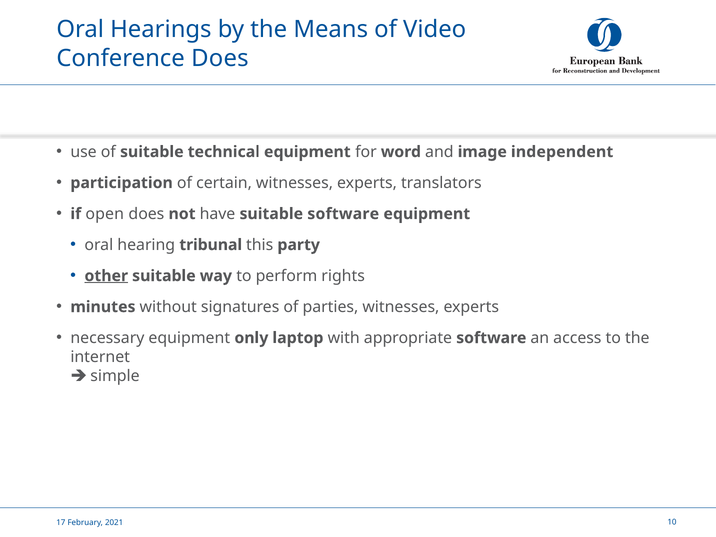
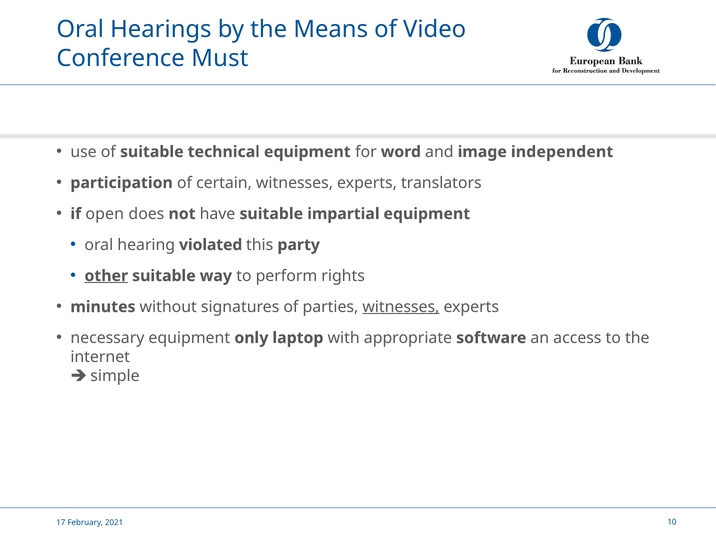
Conference Does: Does -> Must
suitable software: software -> impartial
tribunal: tribunal -> violated
witnesses at (401, 307) underline: none -> present
